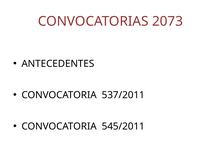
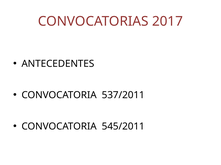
2073: 2073 -> 2017
